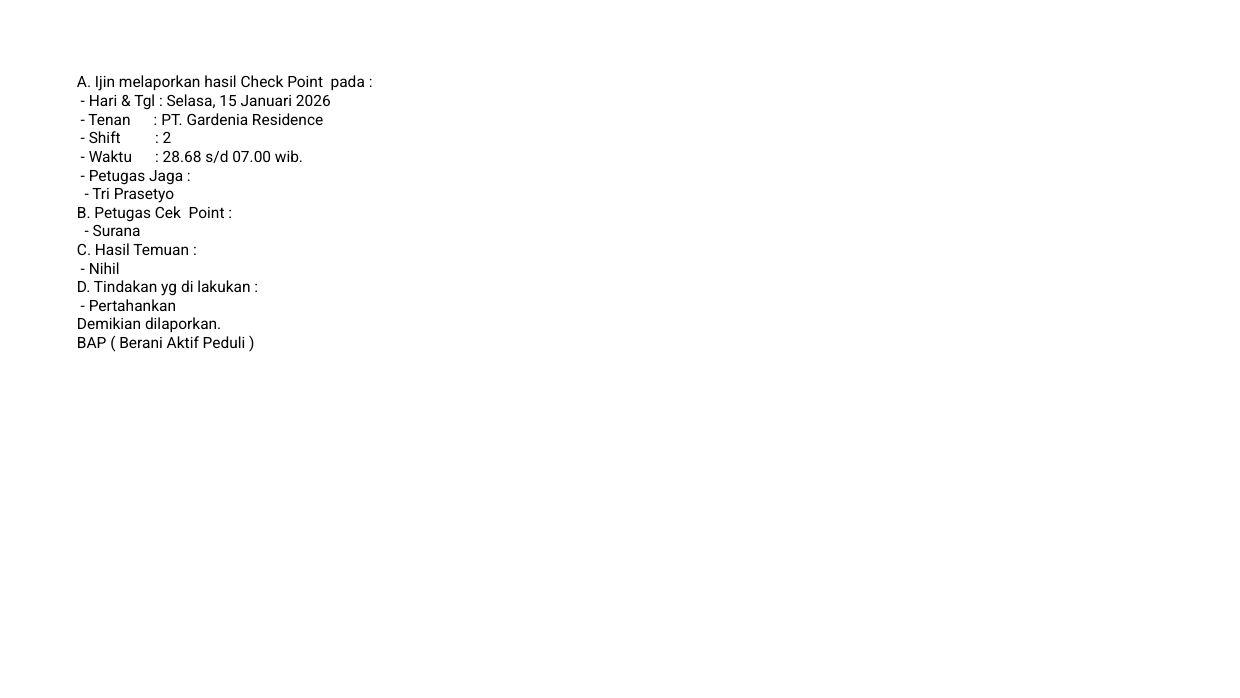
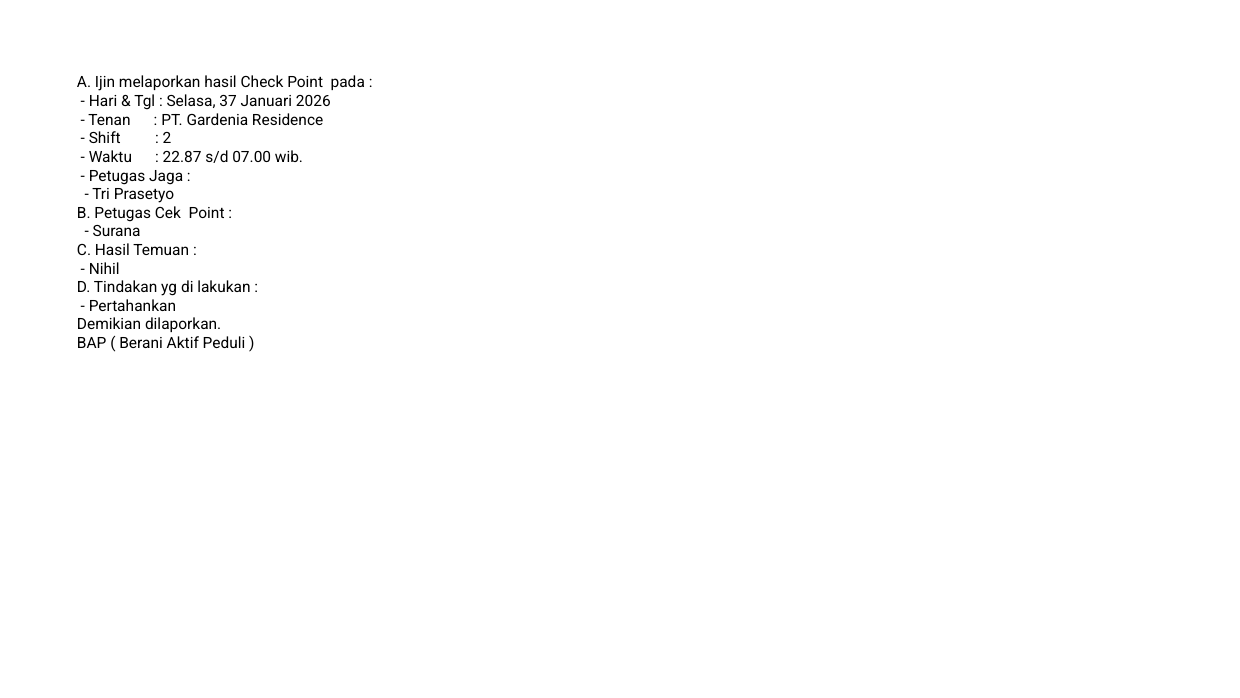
15: 15 -> 37
28.68: 28.68 -> 22.87
